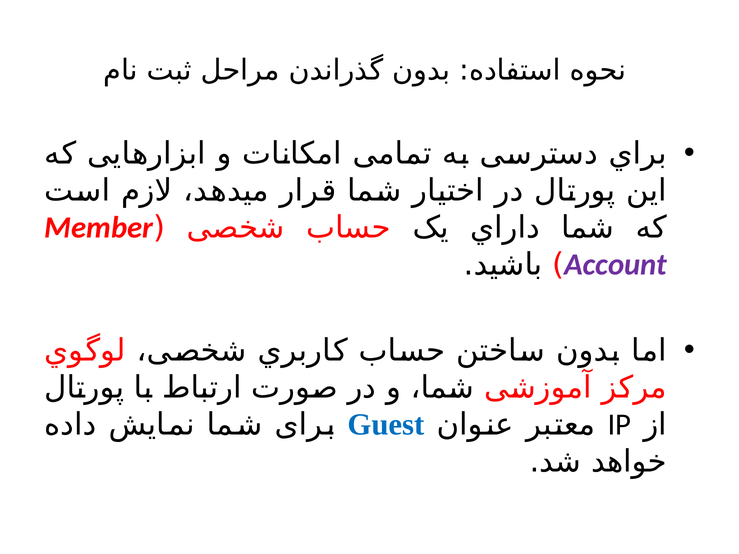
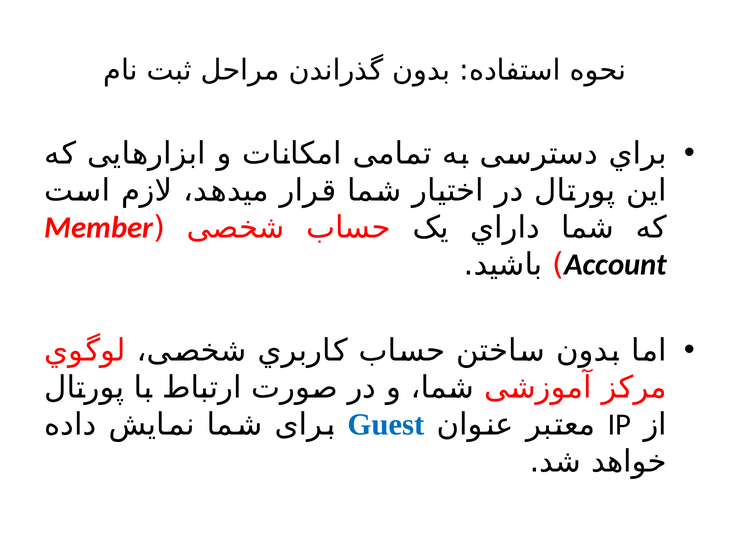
Account colour: purple -> black
